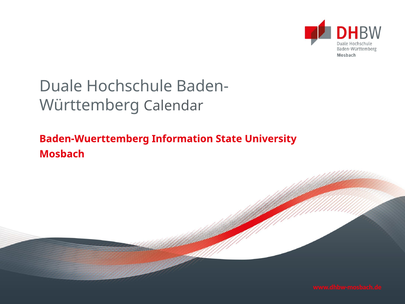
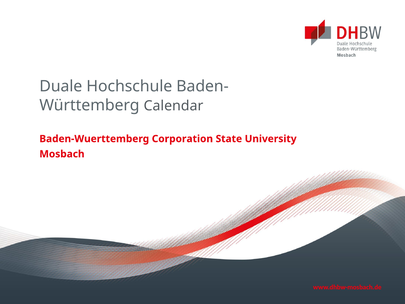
Information: Information -> Corporation
